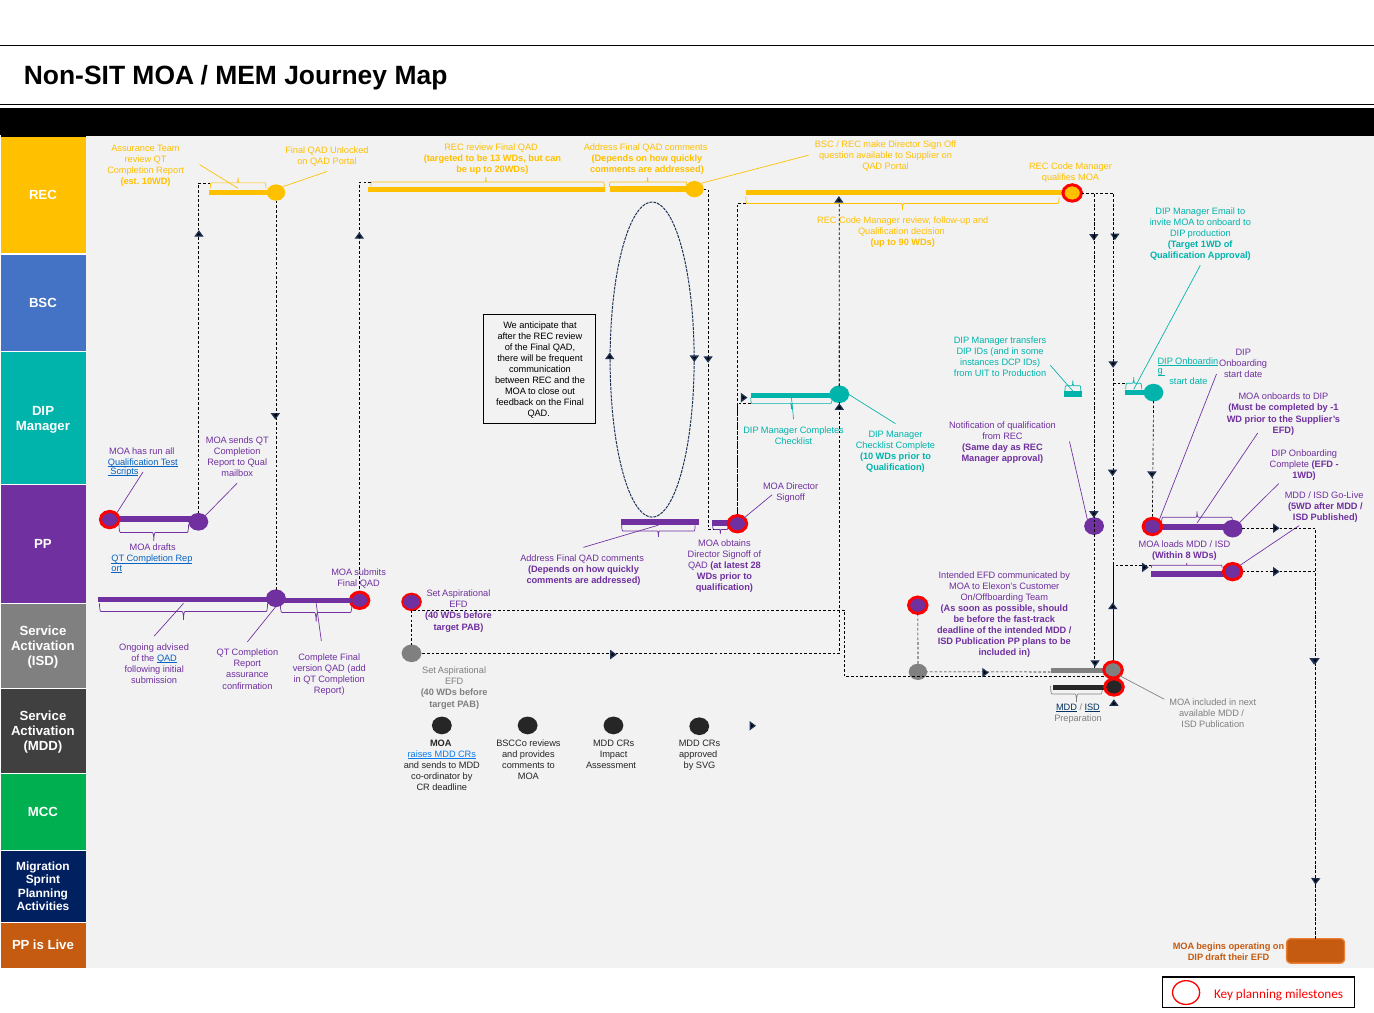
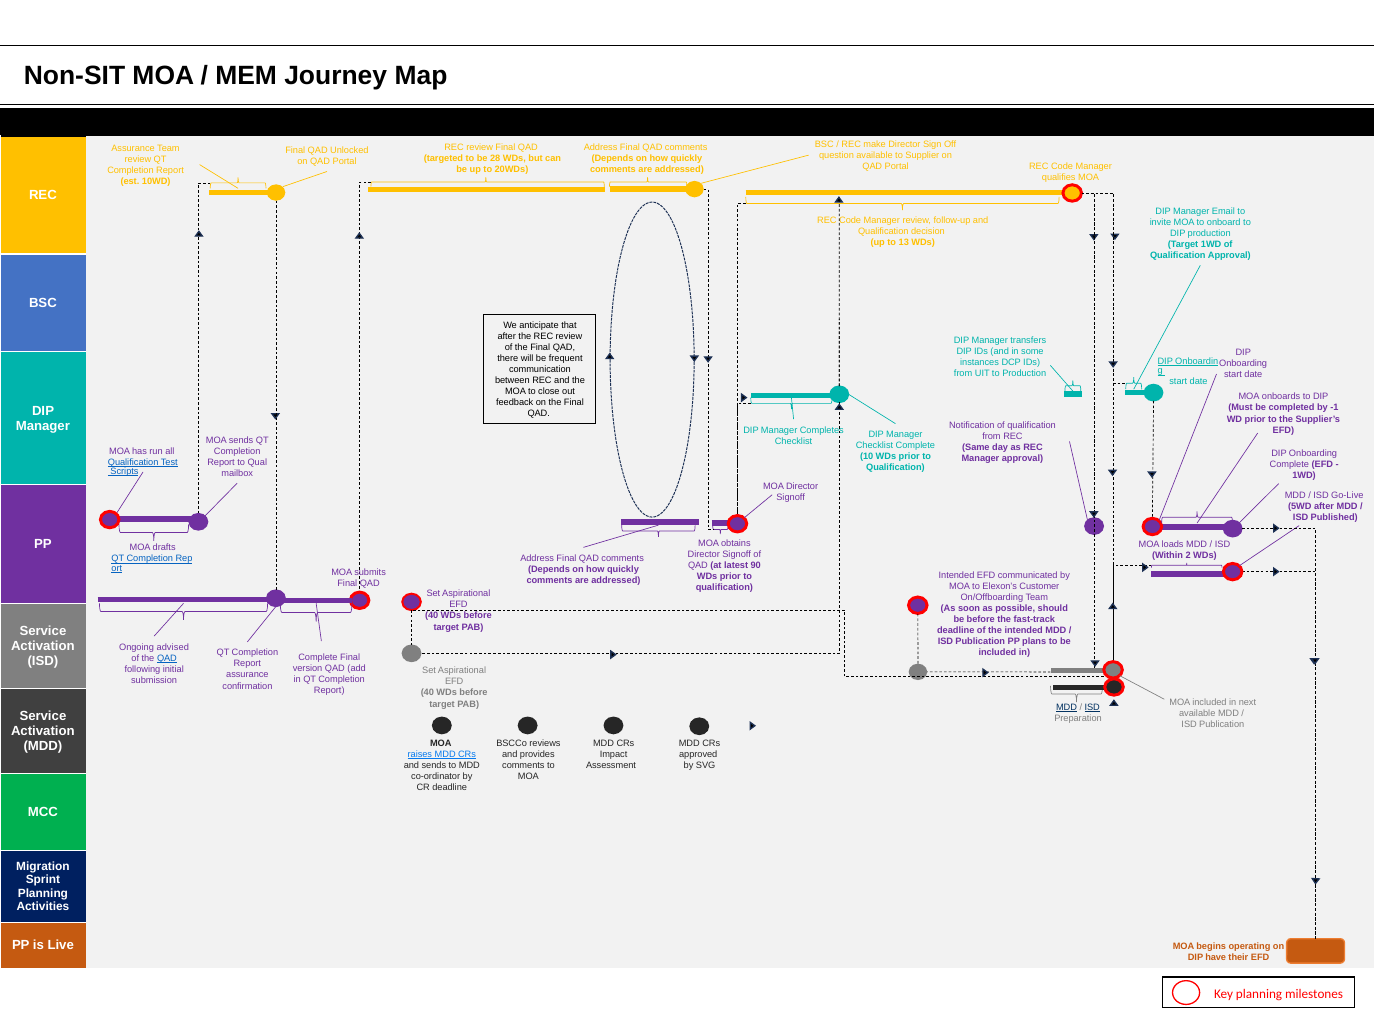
13: 13 -> 28
90: 90 -> 13
8: 8 -> 2
28: 28 -> 90
draft: draft -> have
